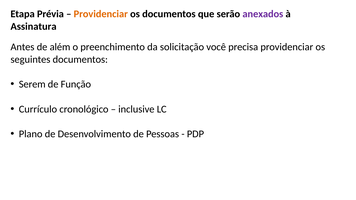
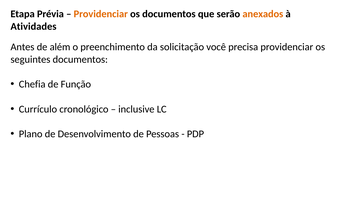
anexados colour: purple -> orange
Assinatura: Assinatura -> Atividades
Serem: Serem -> Chefia
